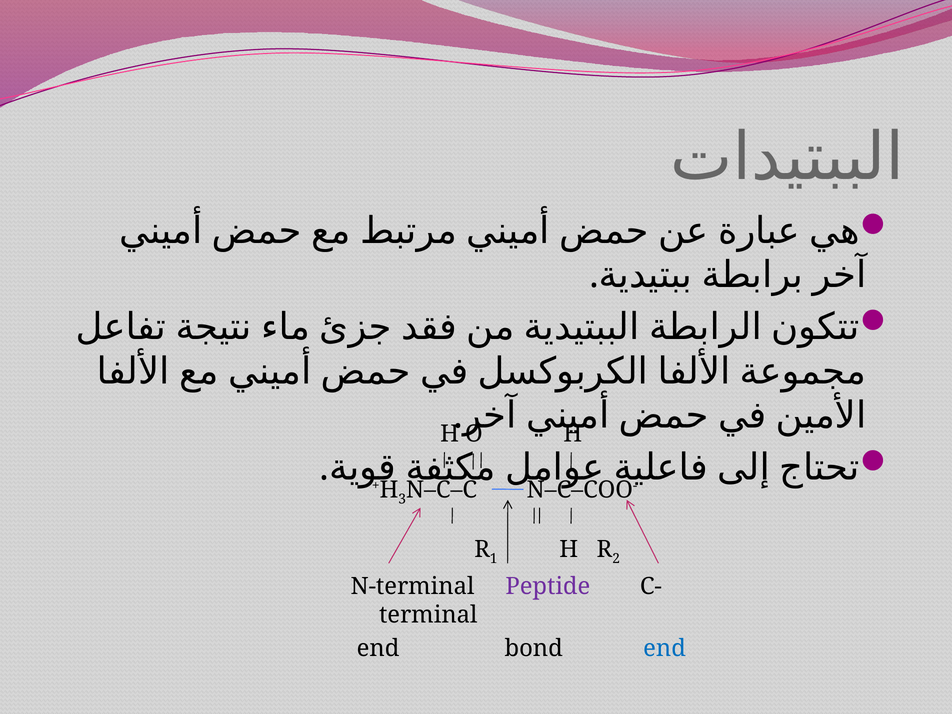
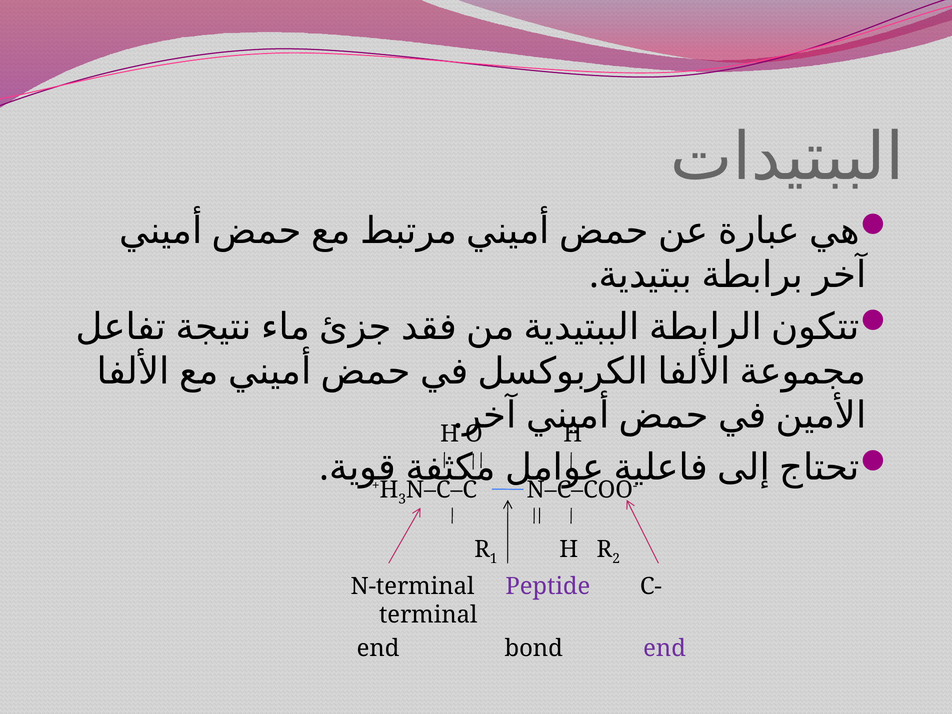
end at (665, 648) colour: blue -> purple
